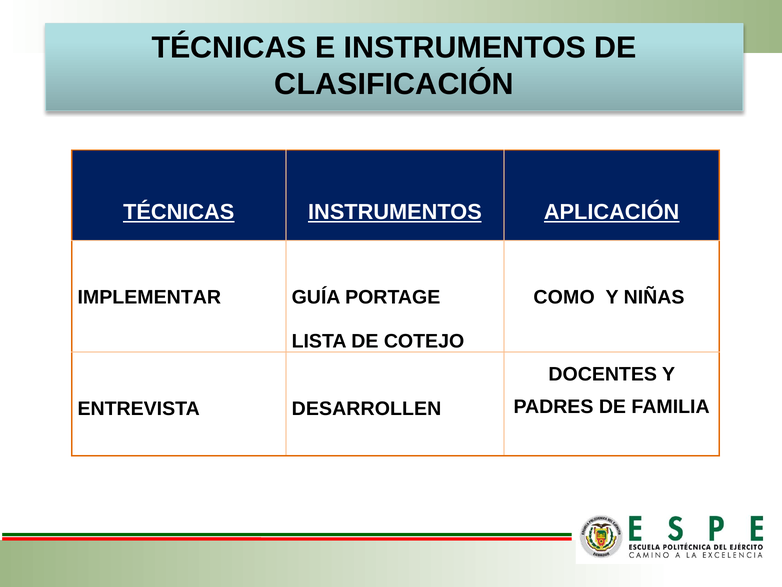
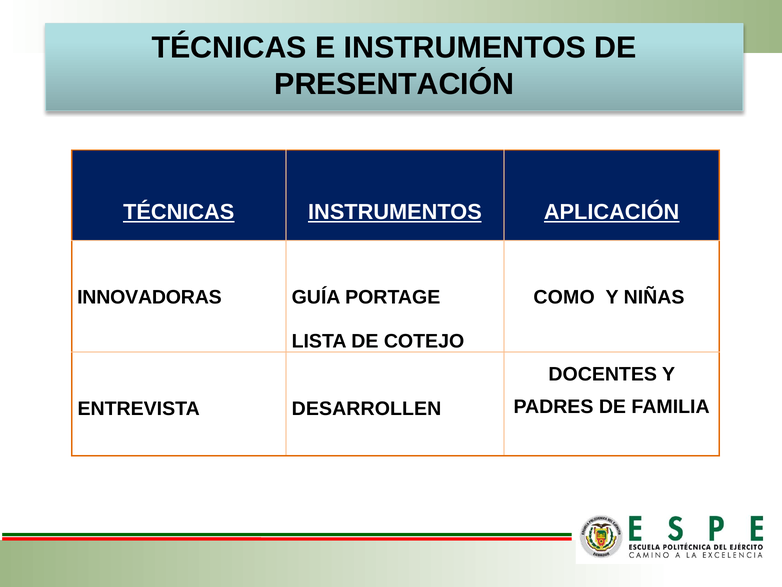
CLASIFICACIÓN: CLASIFICACIÓN -> PRESENTACIÓN
IMPLEMENTAR: IMPLEMENTAR -> INNOVADORAS
